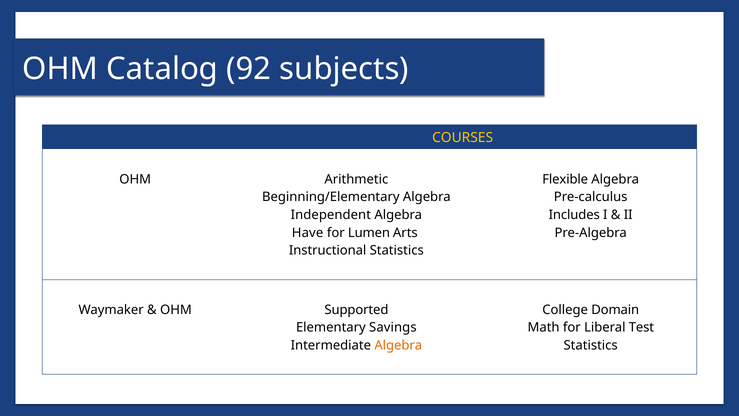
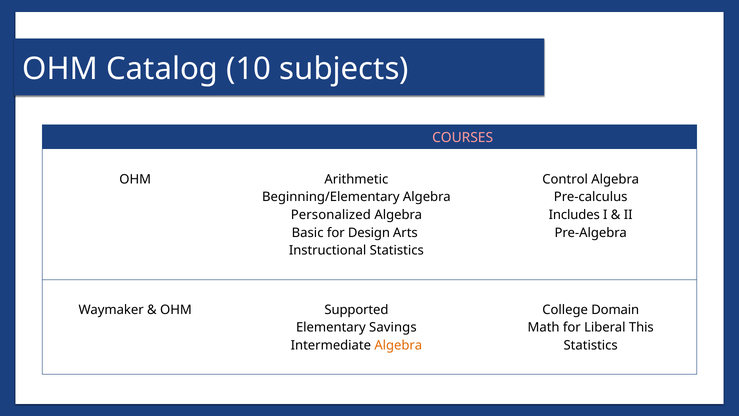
92: 92 -> 10
COURSES colour: yellow -> pink
Flexible: Flexible -> Control
Independent: Independent -> Personalized
Have: Have -> Basic
Lumen: Lumen -> Design
Test: Test -> This
